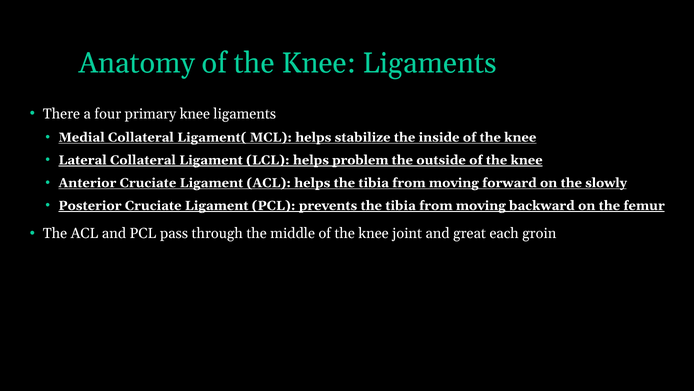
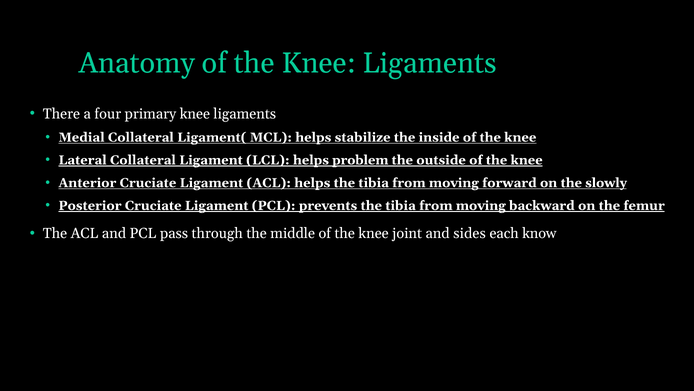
great: great -> sides
groin: groin -> know
